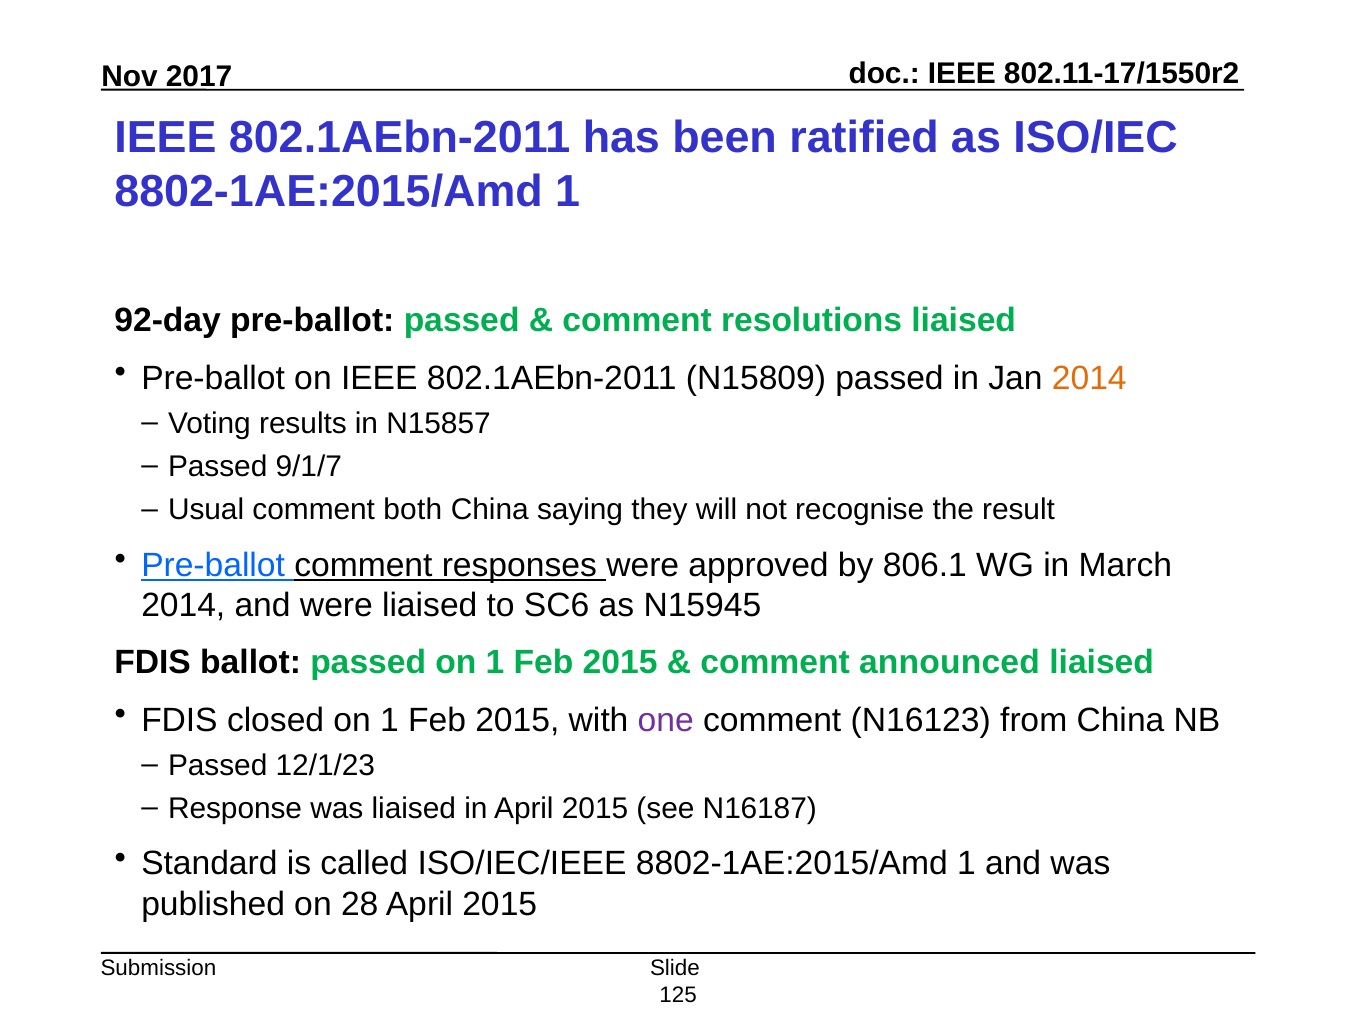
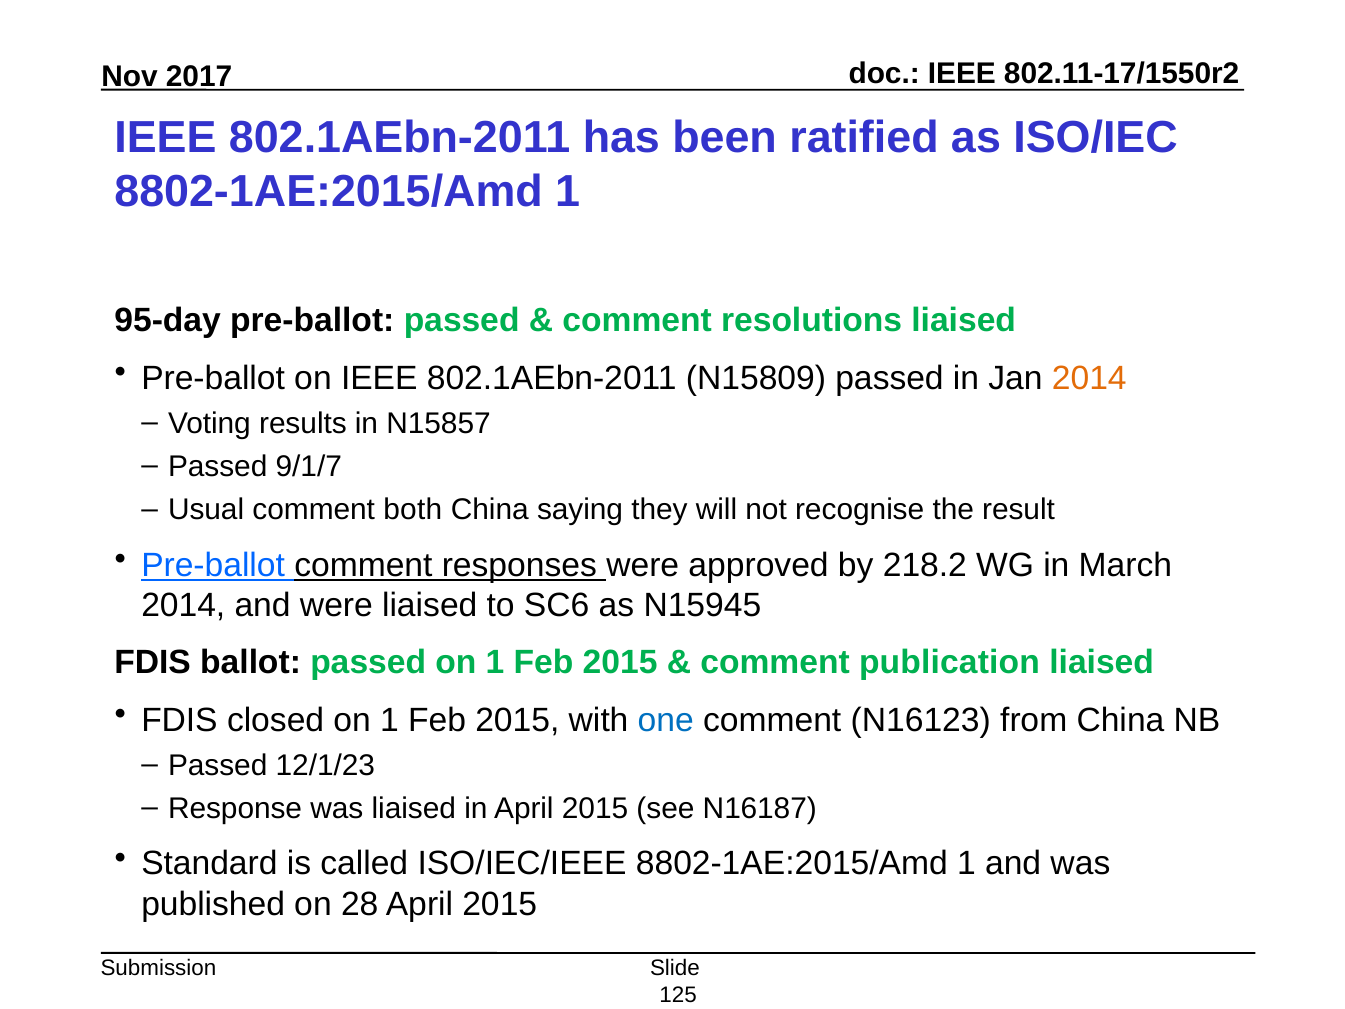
92-day: 92-day -> 95-day
806.1: 806.1 -> 218.2
announced: announced -> publication
one colour: purple -> blue
